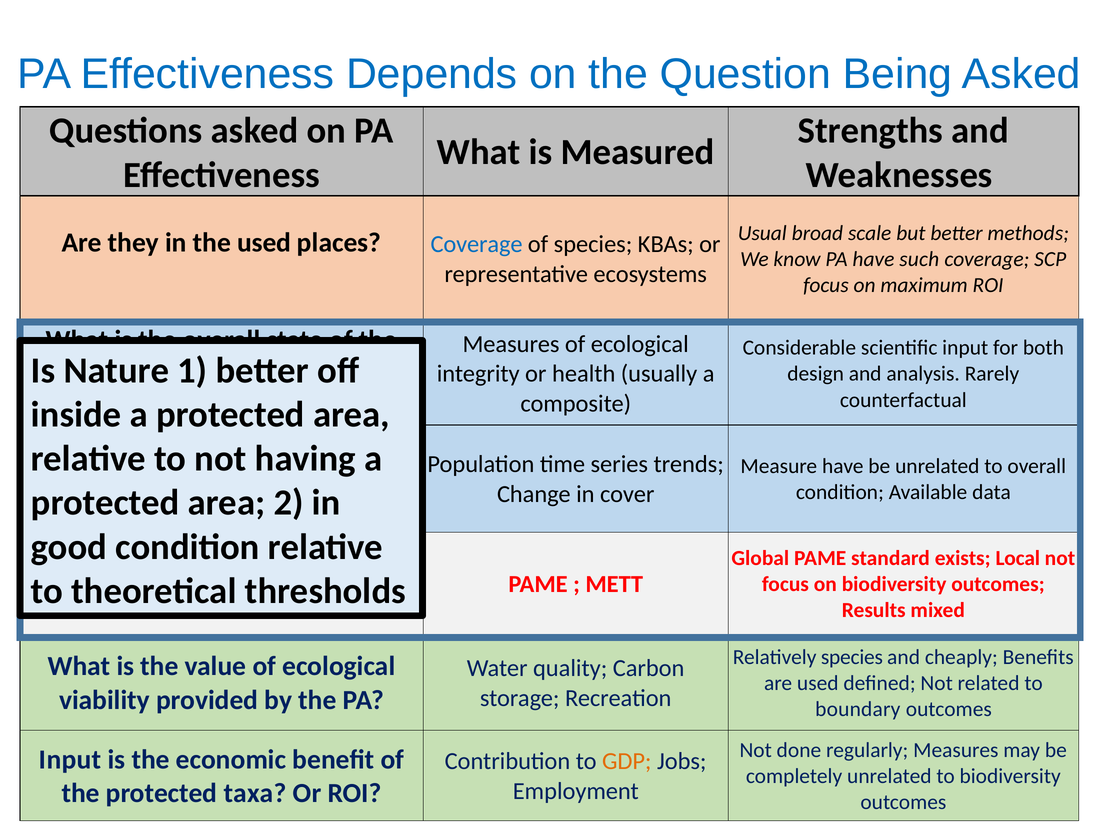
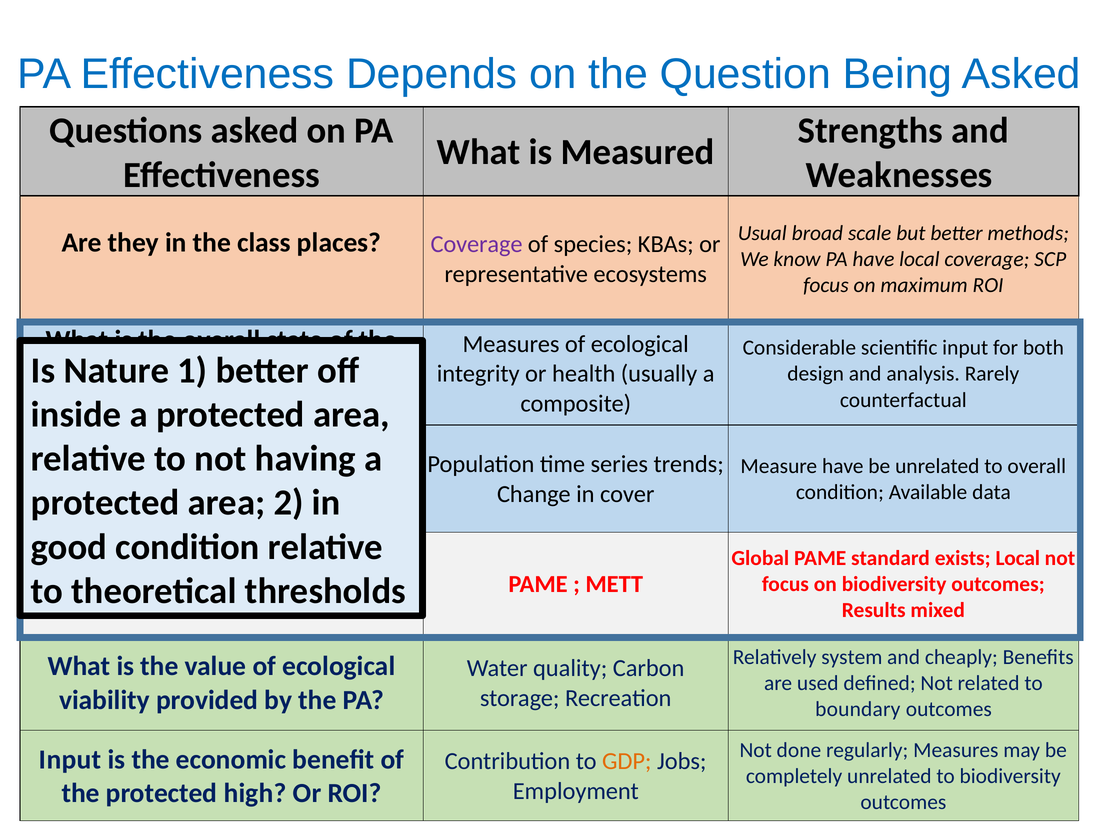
the used: used -> class
Coverage at (477, 245) colour: blue -> purple
have such: such -> local
Relatively species: species -> system
taxa: taxa -> high
